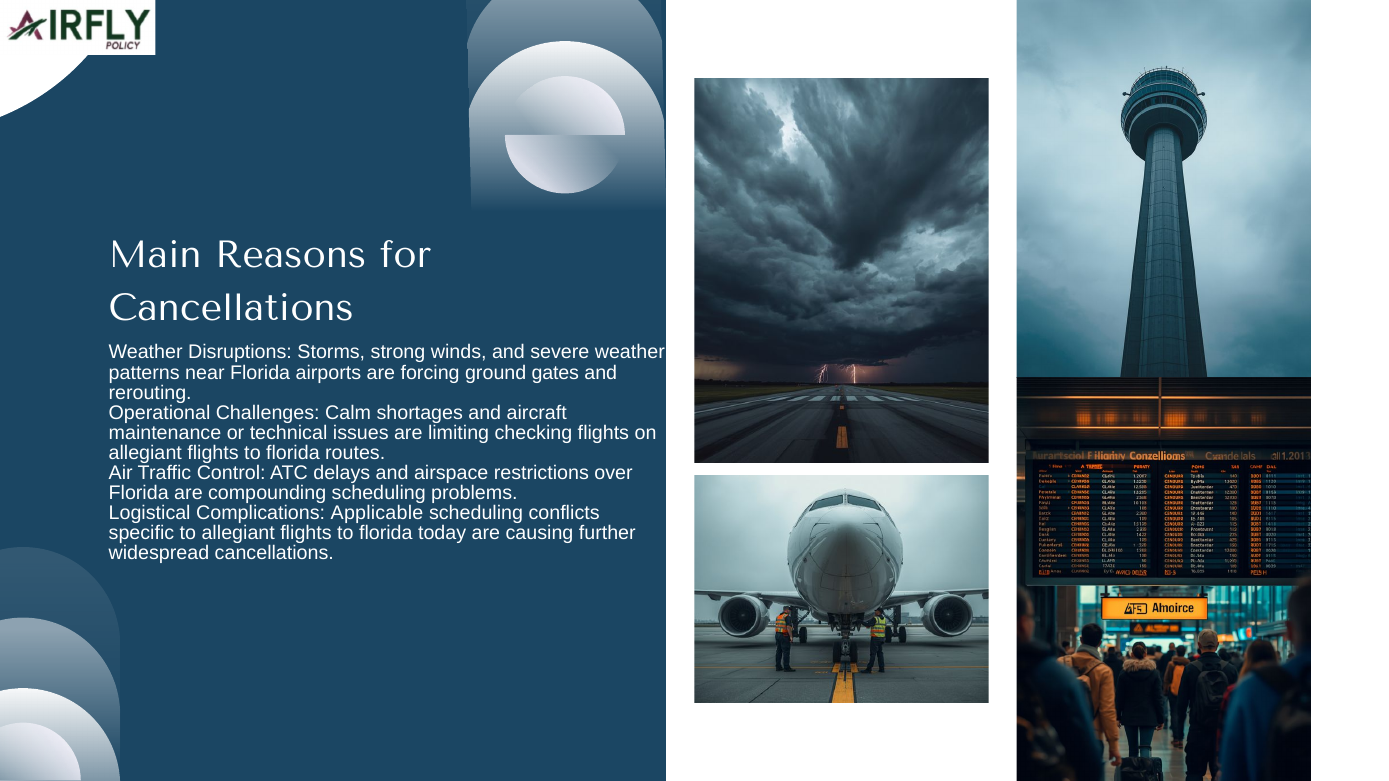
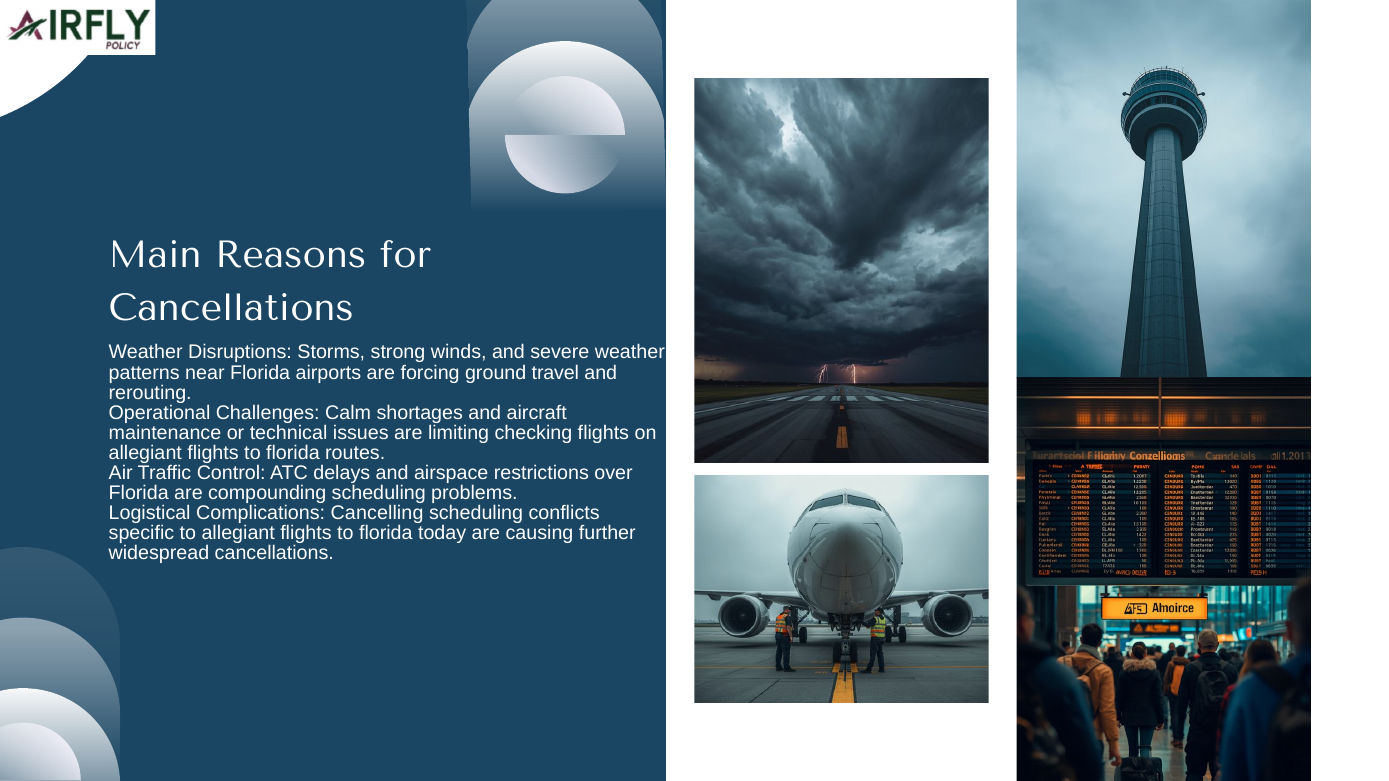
gates: gates -> travel
Applicable: Applicable -> Cancelling
